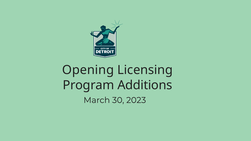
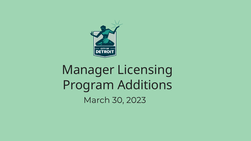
Opening: Opening -> Manager
